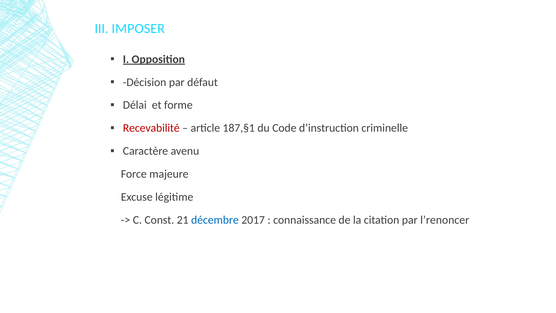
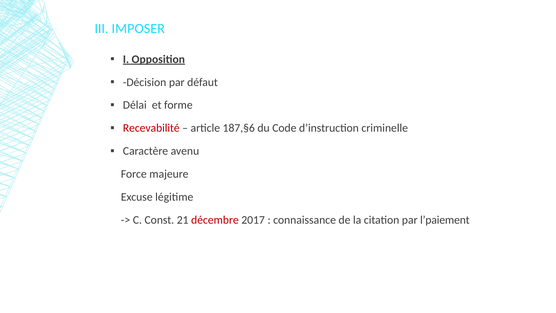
187,§1: 187,§1 -> 187,§6
décembre colour: blue -> red
l’renoncer: l’renoncer -> l’paiement
